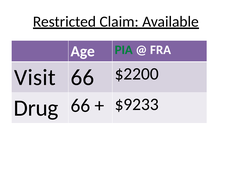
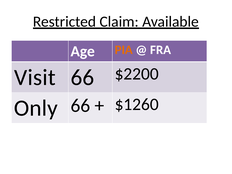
PIA colour: green -> orange
Drug: Drug -> Only
$9233: $9233 -> $1260
